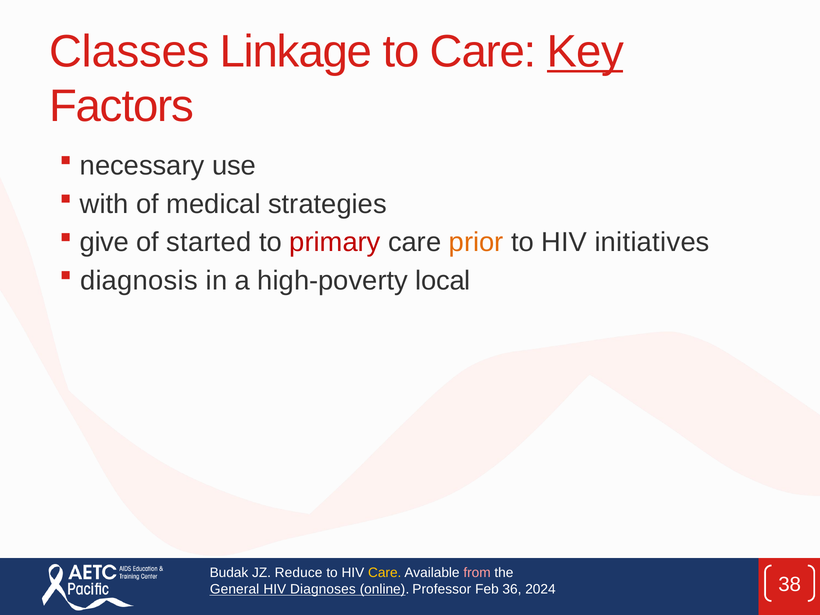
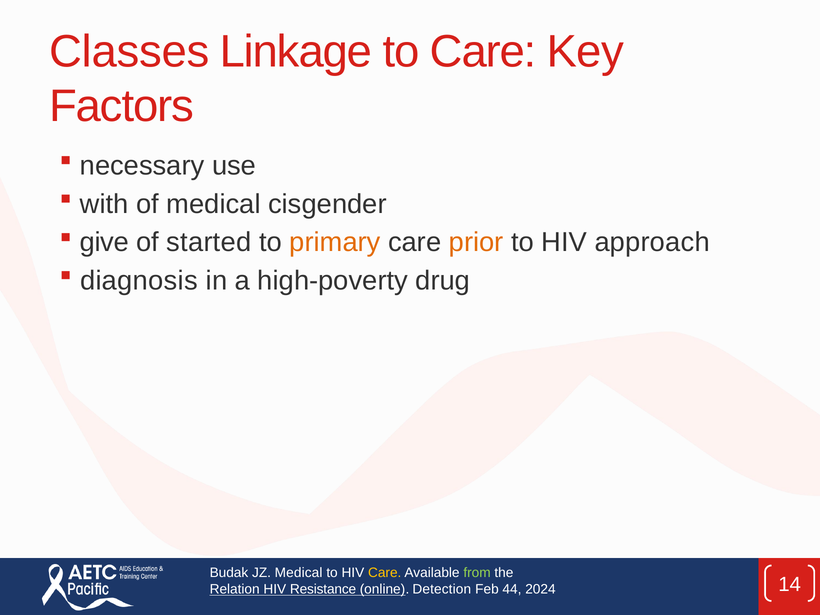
Key underline: present -> none
strategies: strategies -> cisgender
primary colour: red -> orange
initiatives: initiatives -> approach
local: local -> drug
JZ Reduce: Reduce -> Medical
from colour: pink -> light green
General: General -> Relation
Diagnoses: Diagnoses -> Resistance
Professor: Professor -> Detection
36: 36 -> 44
38: 38 -> 14
